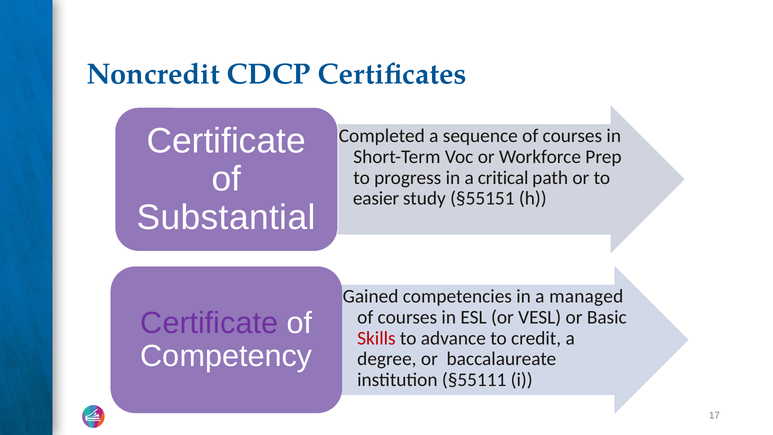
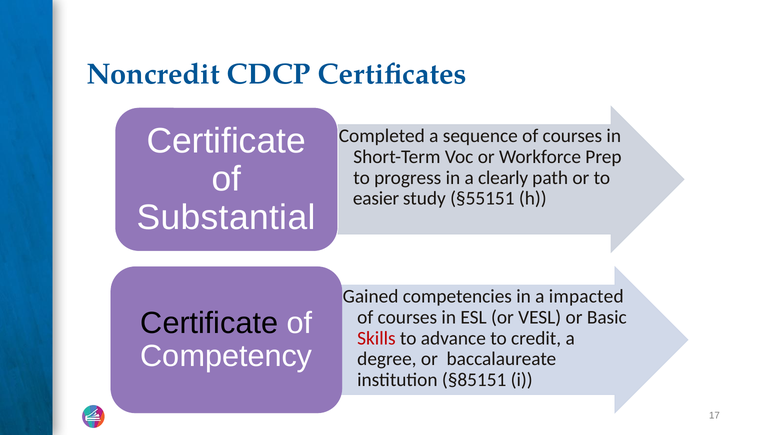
critical: critical -> clearly
managed: managed -> impacted
Certificate at (209, 323) colour: purple -> black
§55111: §55111 -> §85151
